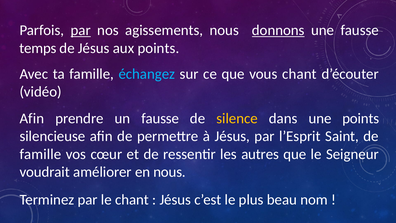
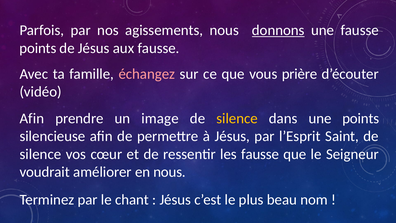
par at (81, 30) underline: present -> none
temps at (38, 48): temps -> points
aux points: points -> fausse
échangez colour: light blue -> pink
vous chant: chant -> prière
un fausse: fausse -> image
famille at (40, 154): famille -> silence
les autres: autres -> fausse
